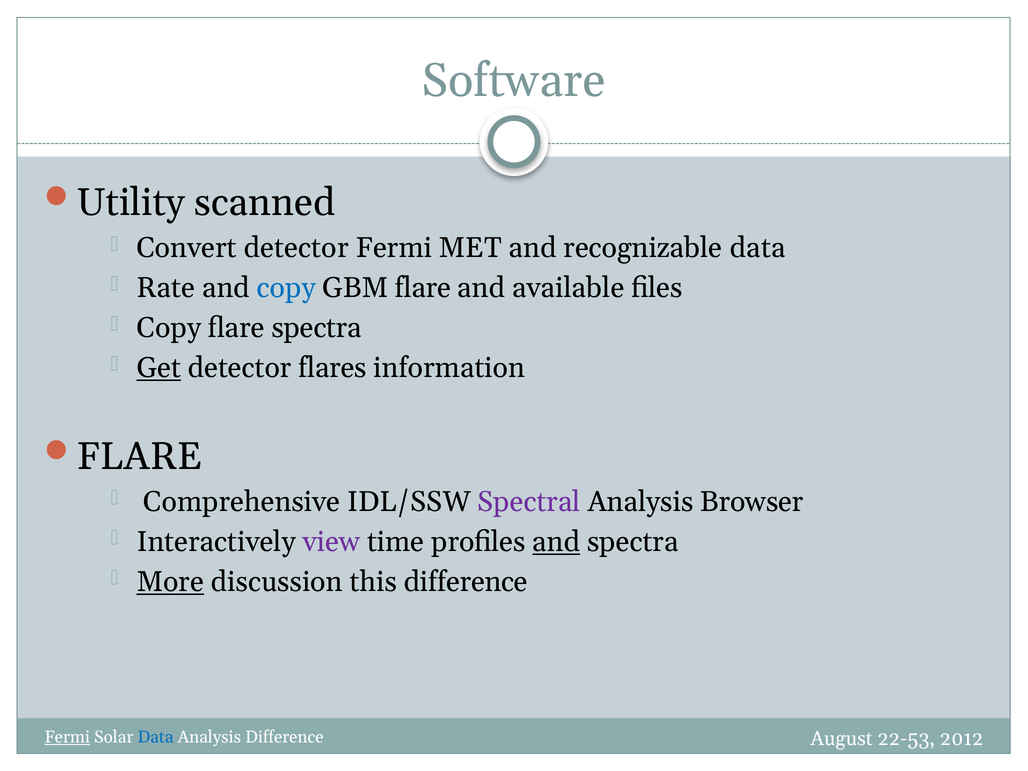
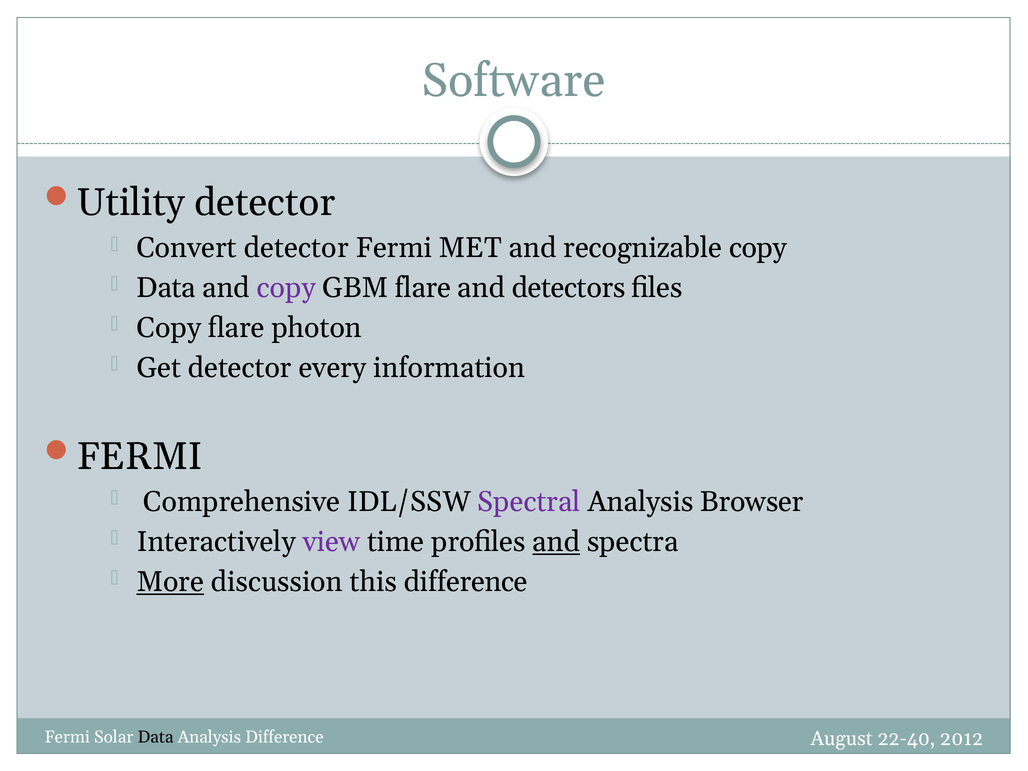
Utility scanned: scanned -> detector
recognizable data: data -> copy
Rate at (166, 288): Rate -> Data
copy at (286, 288) colour: blue -> purple
available: available -> detectors
flare spectra: spectra -> photon
Get underline: present -> none
flares: flares -> every
FLARE at (140, 457): FLARE -> FERMI
Fermi at (67, 737) underline: present -> none
Data at (156, 737) colour: blue -> black
22-53: 22-53 -> 22-40
